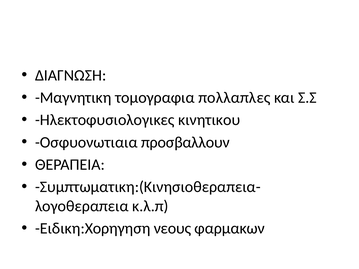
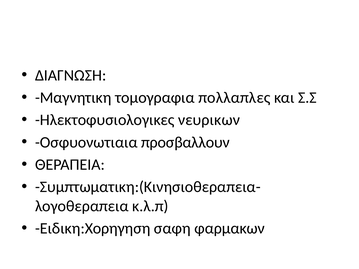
κινητικου: κινητικου -> νευρικων
νεους: νεους -> σαφη
